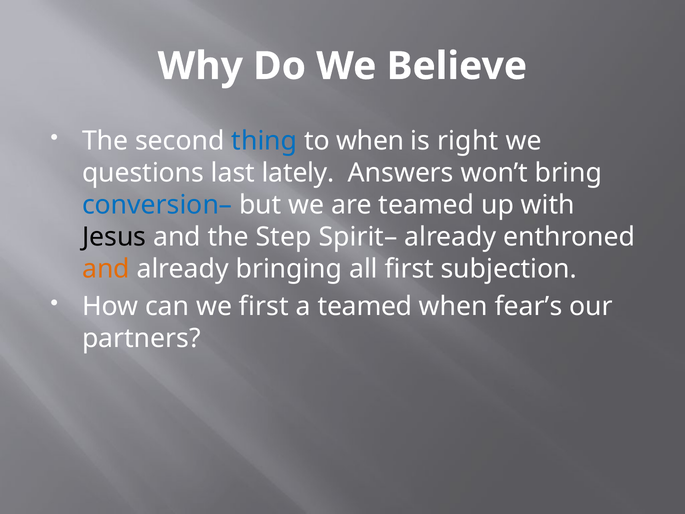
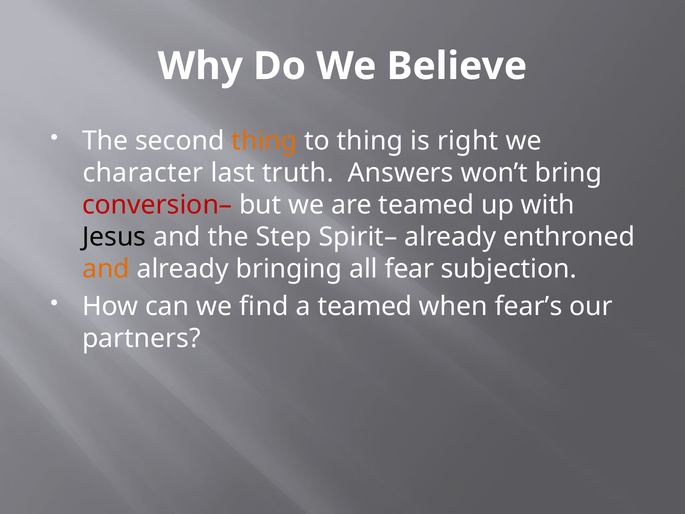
thing at (264, 141) colour: blue -> orange
to when: when -> thing
questions: questions -> character
lately: lately -> truth
conversion– colour: blue -> red
all first: first -> fear
we first: first -> find
